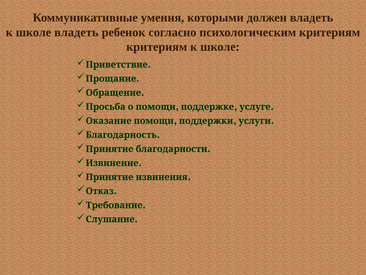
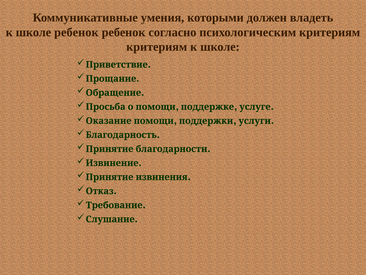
школе владеть: владеть -> ребенок
